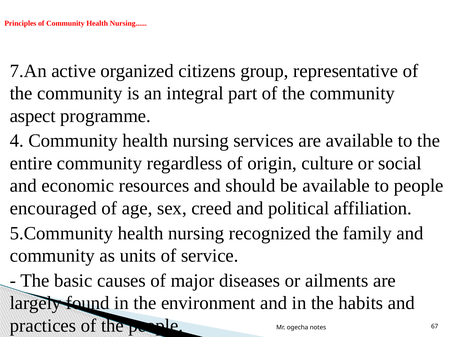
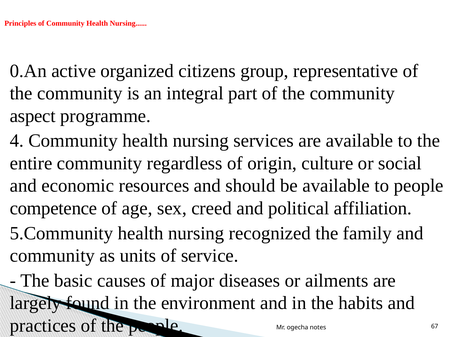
7.An: 7.An -> 0.An
encouraged: encouraged -> competence
